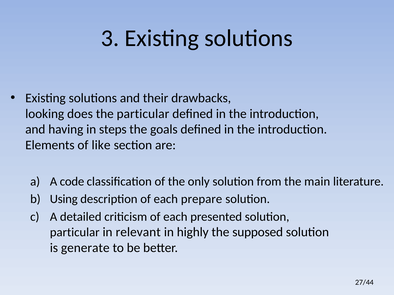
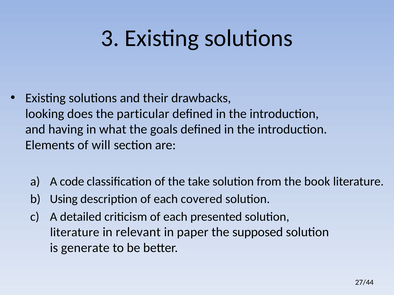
steps: steps -> what
like: like -> will
only: only -> take
main: main -> book
prepare: prepare -> covered
particular at (75, 233): particular -> literature
highly: highly -> paper
